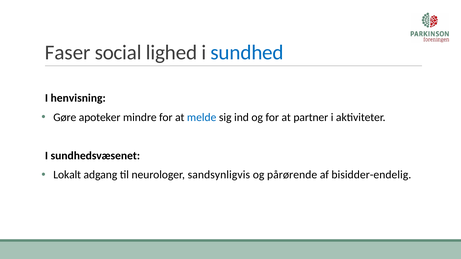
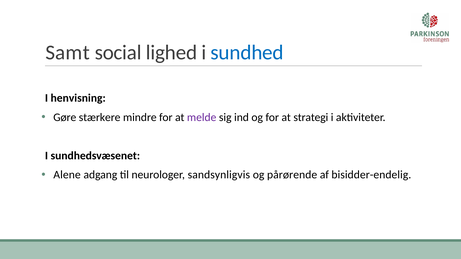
Faser: Faser -> Samt
apoteker: apoteker -> stærkere
melde colour: blue -> purple
partner: partner -> strategi
Lokalt: Lokalt -> Alene
